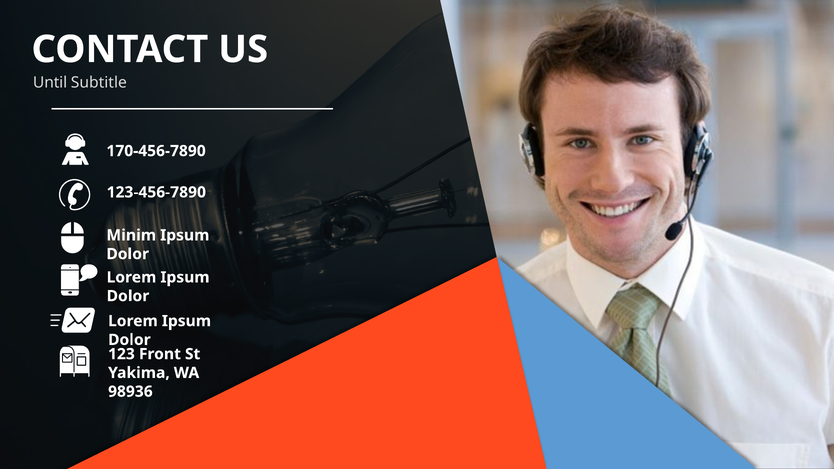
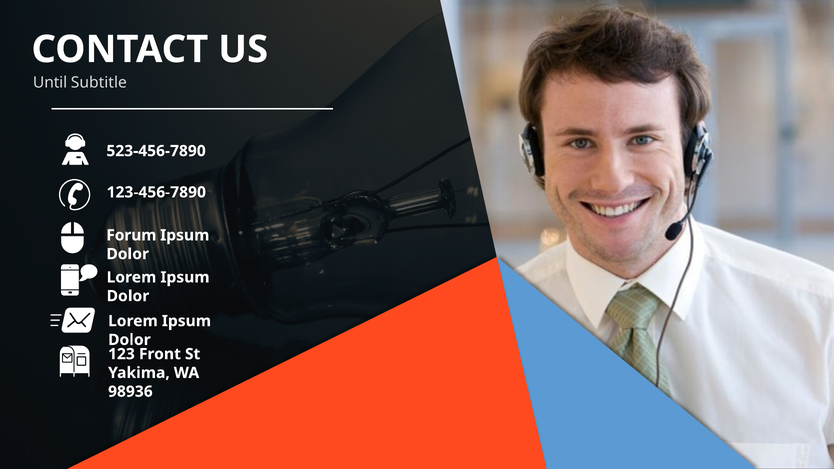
170-456-7890: 170-456-7890 -> 523-456-7890
Minim: Minim -> Forum
